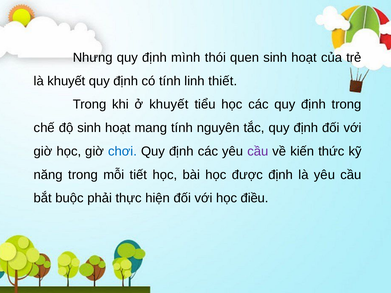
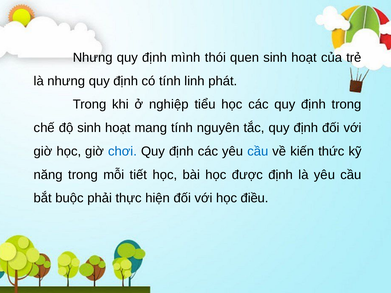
là khuyết: khuyết -> nhưng
thiết: thiết -> phát
ở khuyết: khuyết -> nghiệp
cầu at (258, 151) colour: purple -> blue
